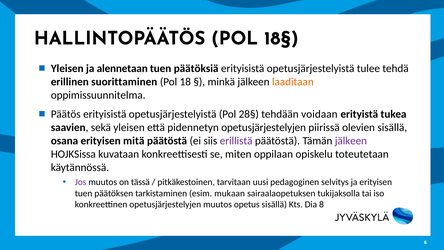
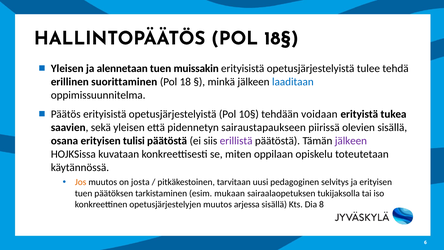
päätöksiä: päätöksiä -> muissakin
laaditaan colour: orange -> blue
28§: 28§ -> 10§
pidennetyn opetusjärjestelyjen: opetusjärjestelyjen -> sairaustapaukseen
mitä: mitä -> tulisi
Jos colour: purple -> orange
tässä: tässä -> josta
opetus: opetus -> arjessa
